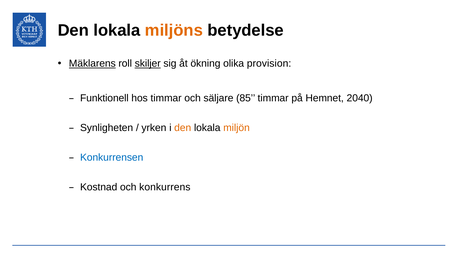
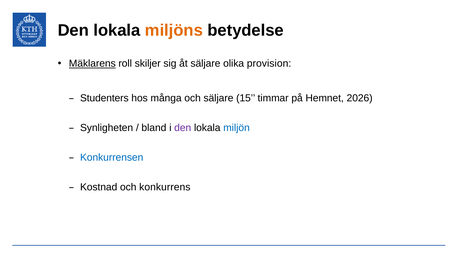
skiljer underline: present -> none
åt ökning: ökning -> säljare
Funktionell: Funktionell -> Studenters
hos timmar: timmar -> många
85: 85 -> 15
2040: 2040 -> 2026
yrken: yrken -> bland
den at (183, 128) colour: orange -> purple
miljön colour: orange -> blue
